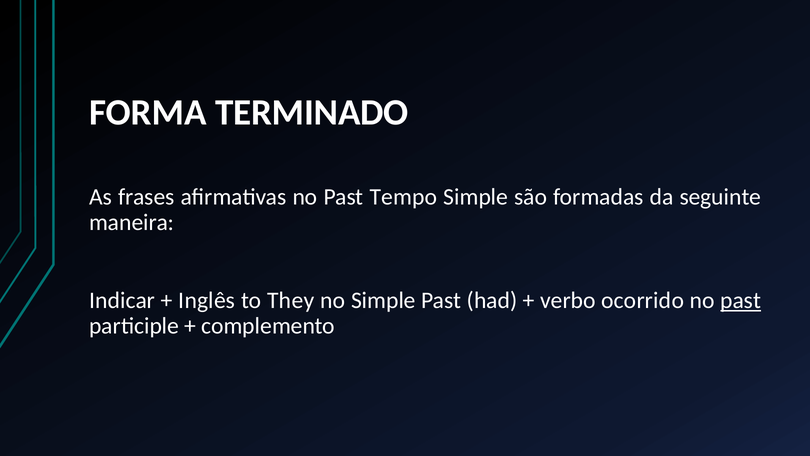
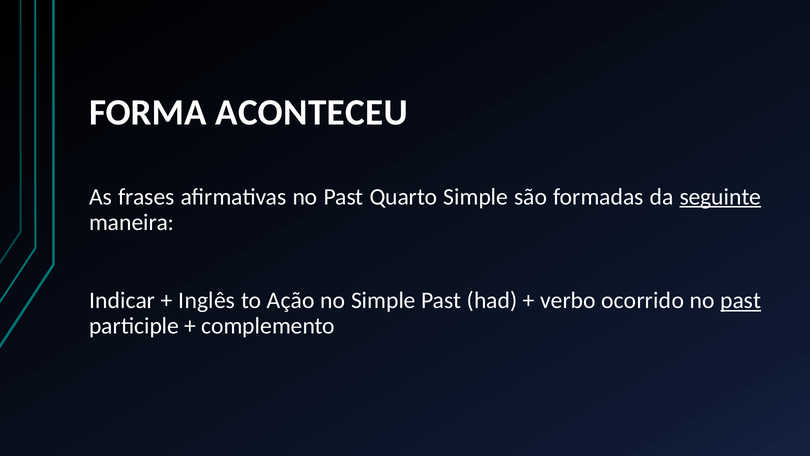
TERMINADO: TERMINADO -> ACONTECEU
Tempo: Tempo -> Quarto
seguinte underline: none -> present
They: They -> Ação
